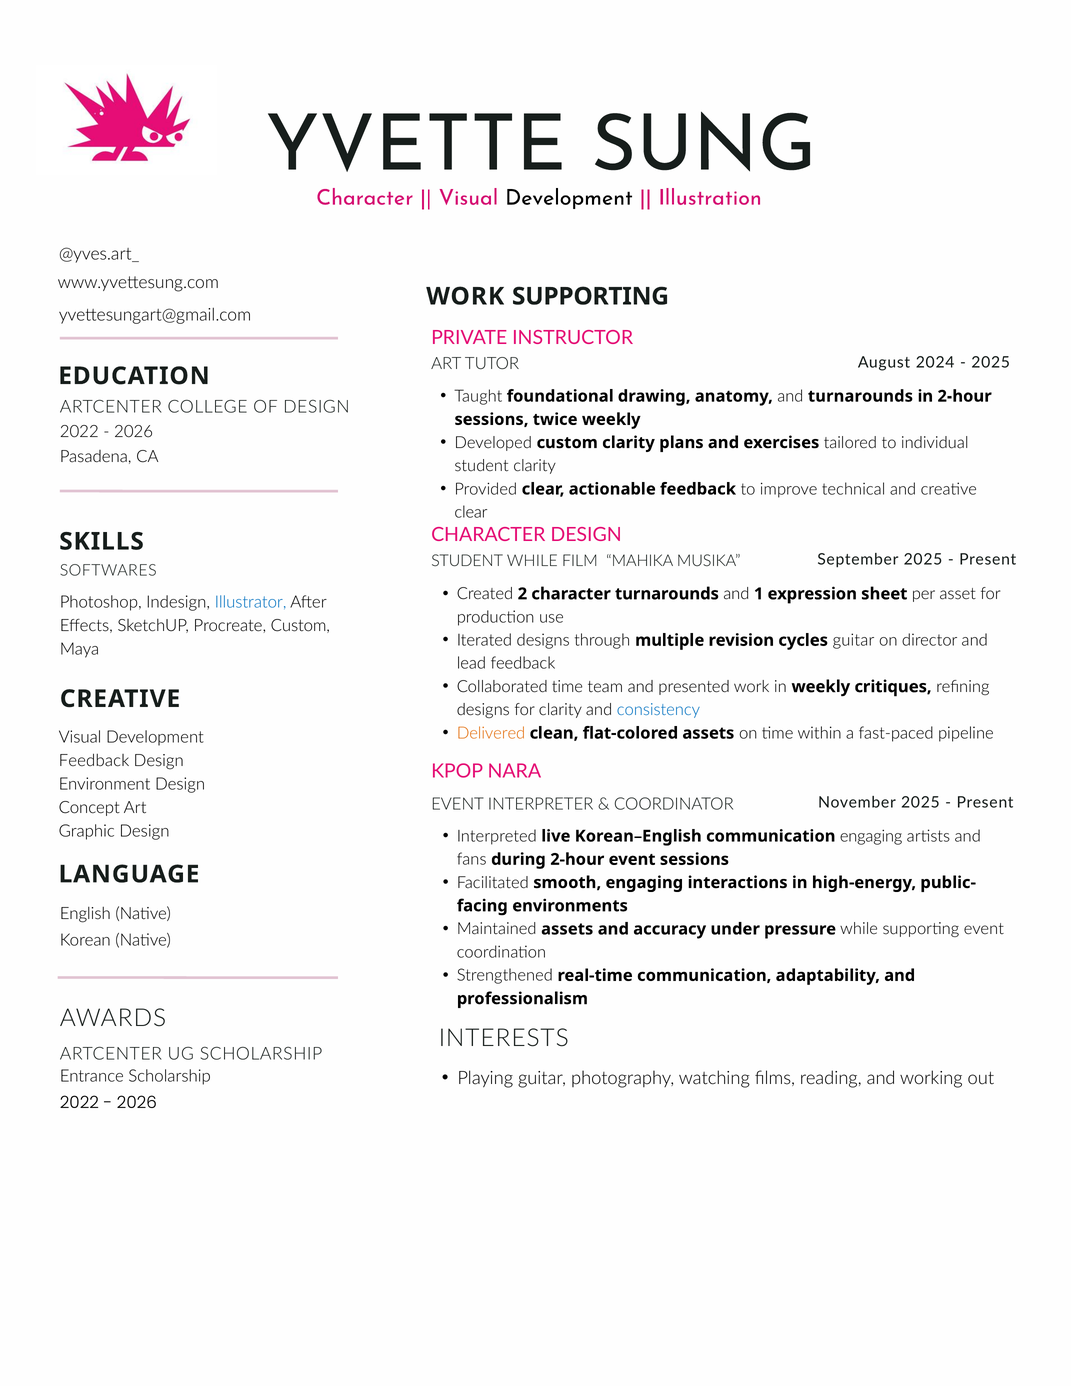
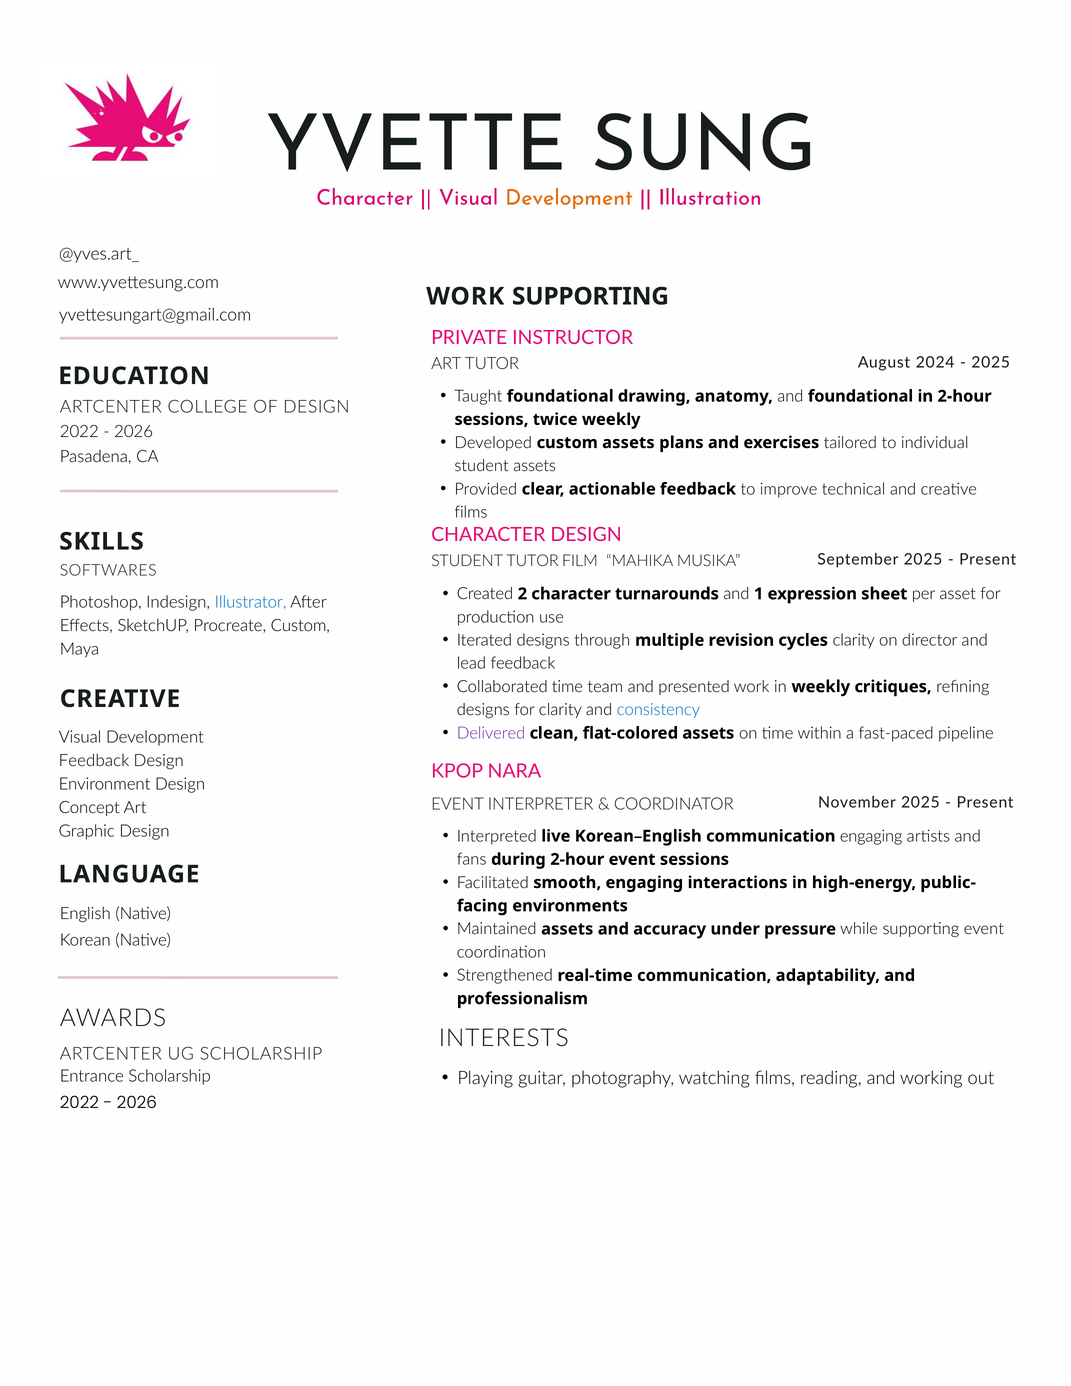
Development at (569, 198) colour: black -> orange
and turnarounds: turnarounds -> foundational
custom clarity: clarity -> assets
student clarity: clarity -> assets
clear at (471, 512): clear -> films
STUDENT WHILE: WHILE -> TUTOR
cycles guitar: guitar -> clarity
Delivered colour: orange -> purple
